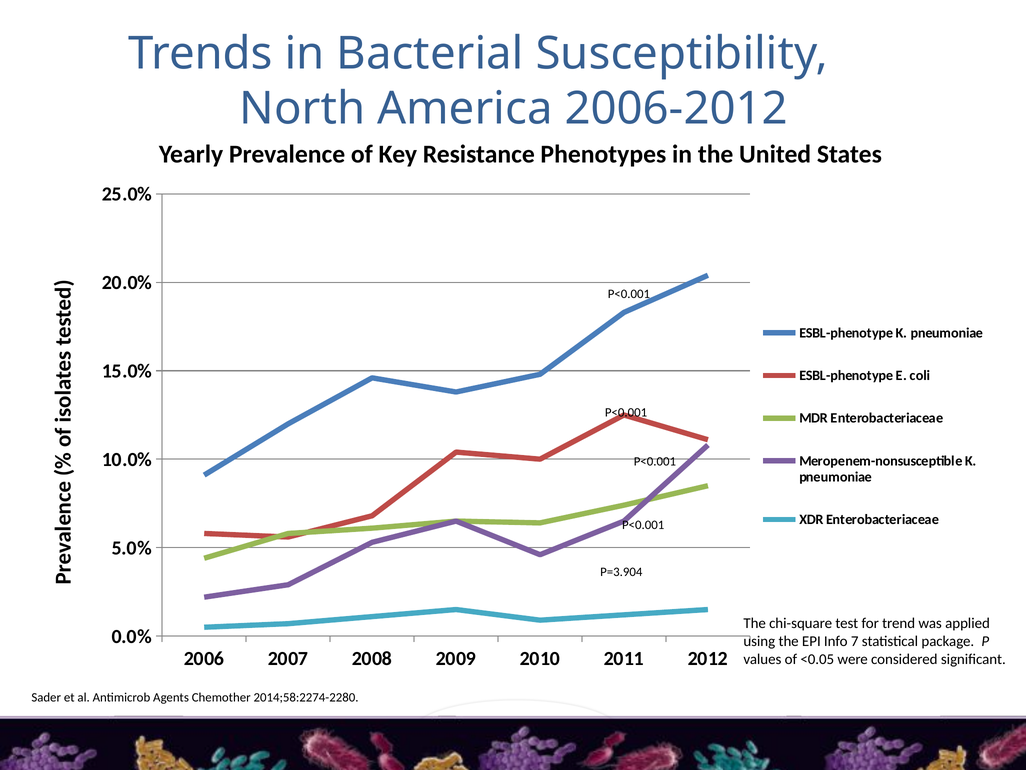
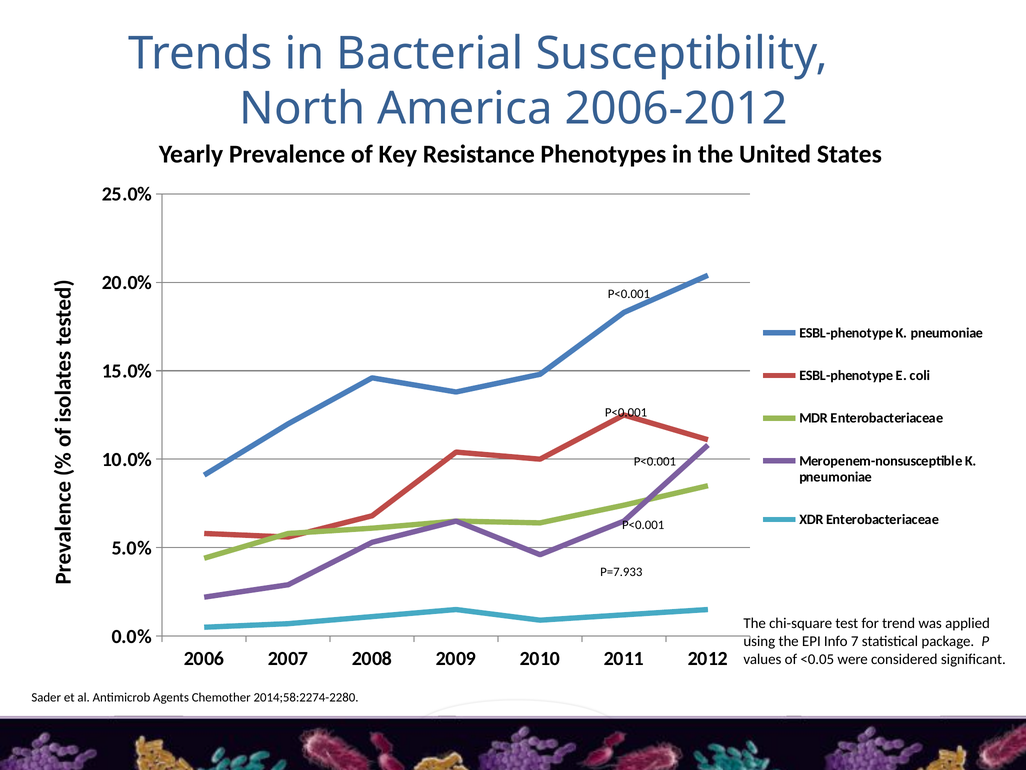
P=3.904: P=3.904 -> P=7.933
